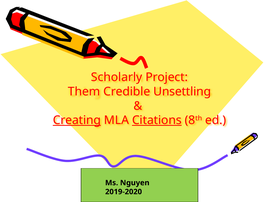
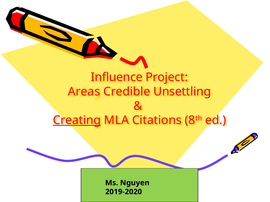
Scholarly: Scholarly -> Influence
Them: Them -> Areas
Citations underline: present -> none
